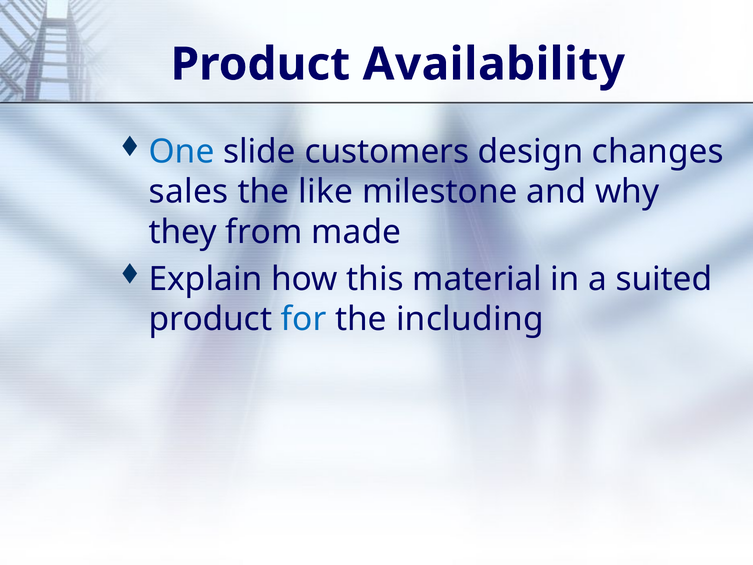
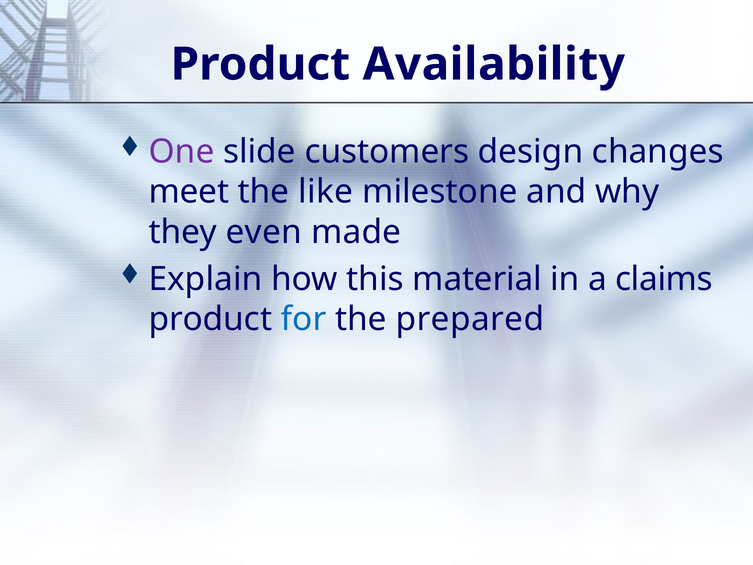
One colour: blue -> purple
sales: sales -> meet
from: from -> even
suited: suited -> claims
including: including -> prepared
